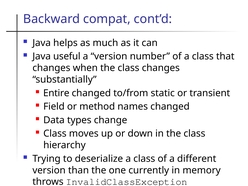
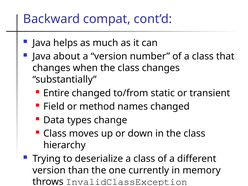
useful: useful -> about
